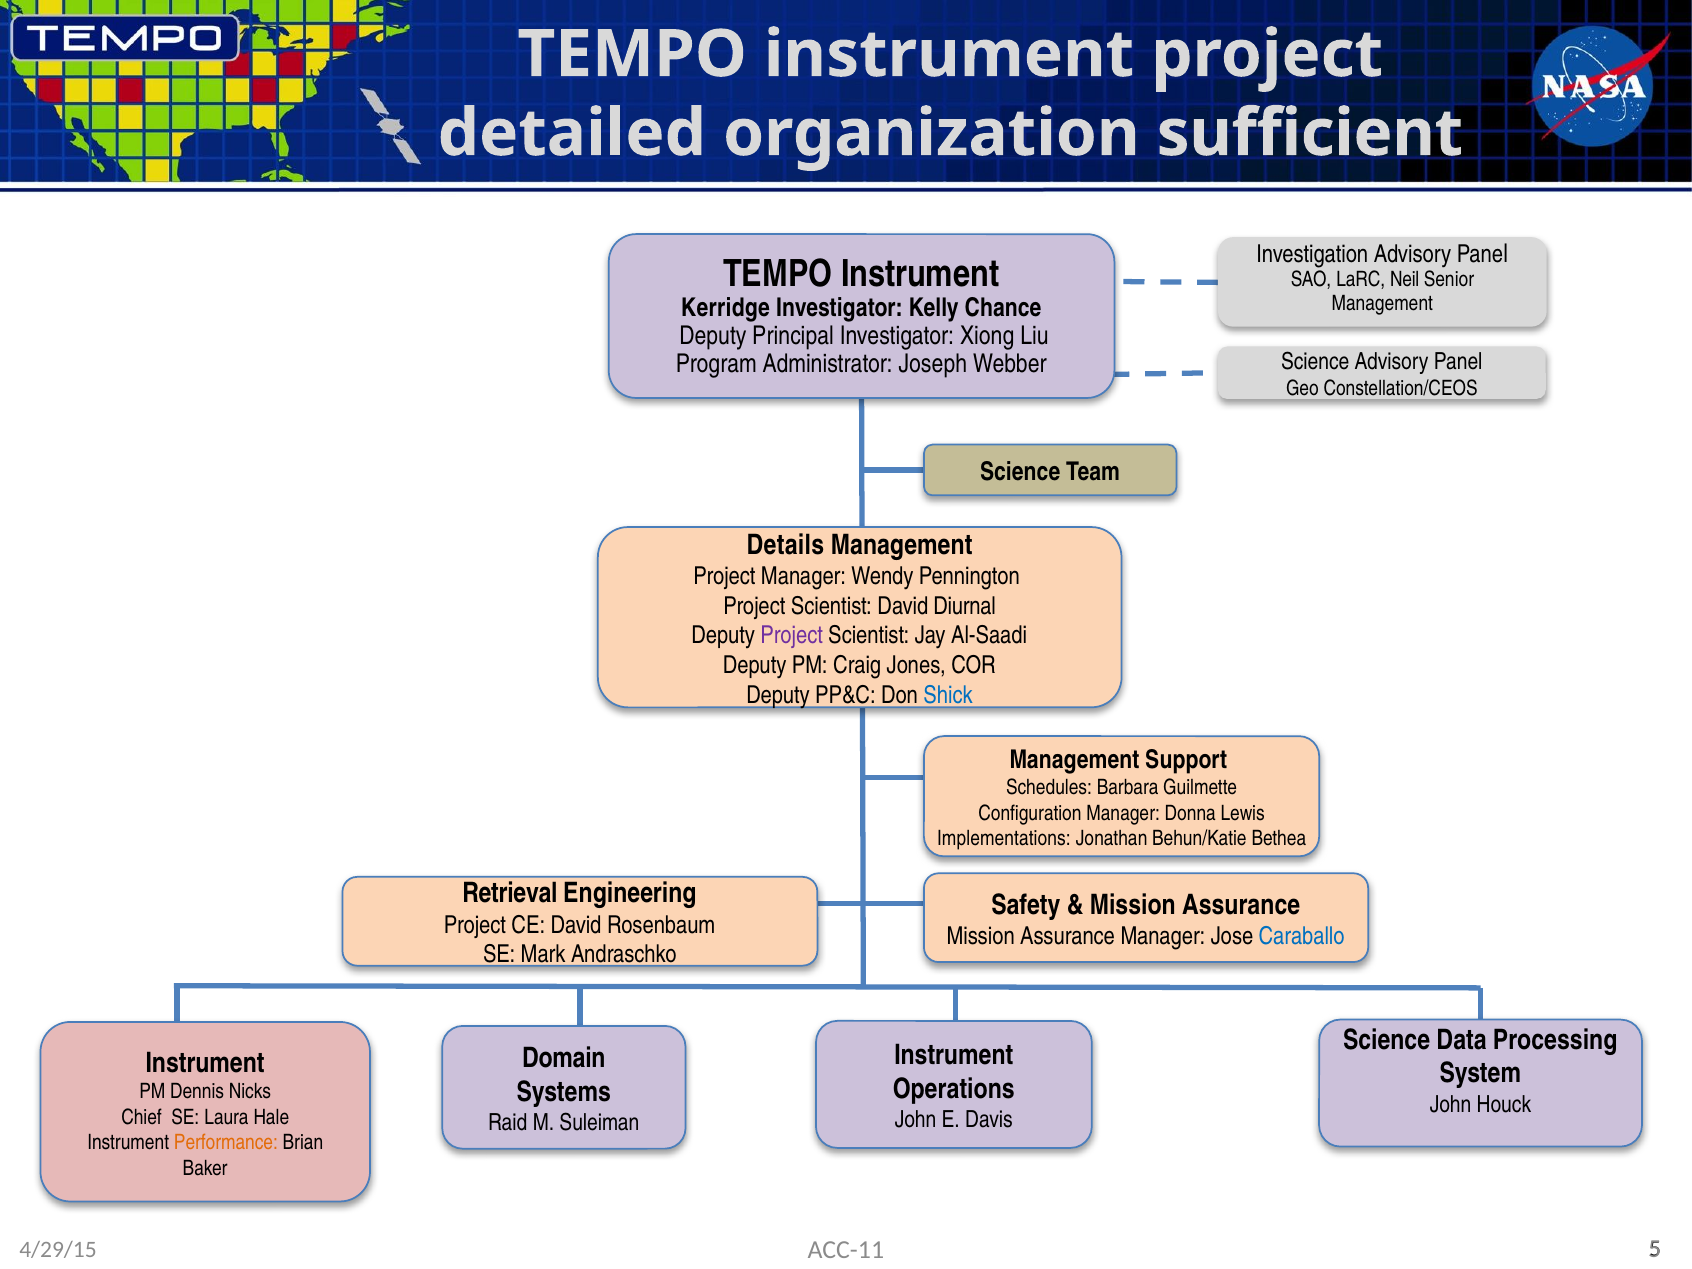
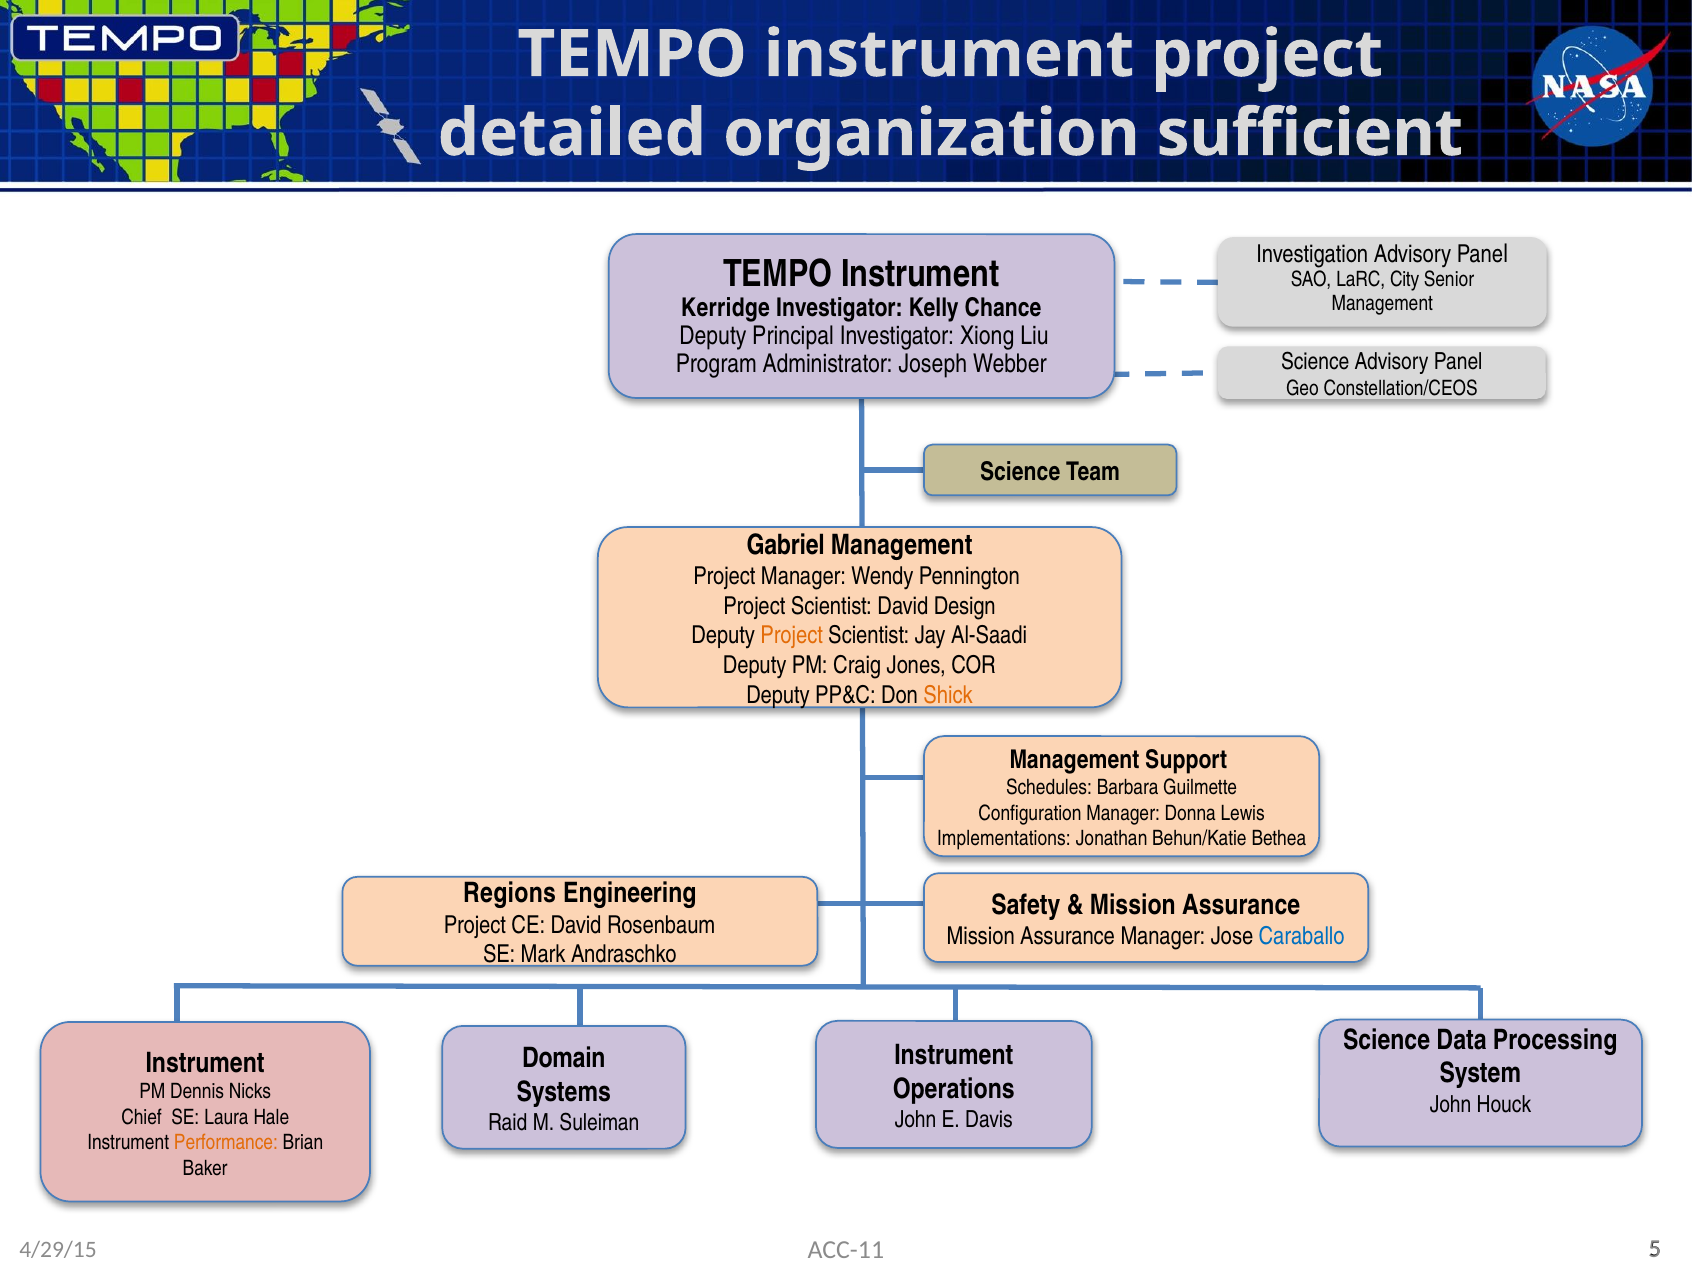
Neil: Neil -> City
Details: Details -> Gabriel
Diurnal: Diurnal -> Design
Project at (792, 636) colour: purple -> orange
Shick colour: blue -> orange
Retrieval: Retrieval -> Regions
